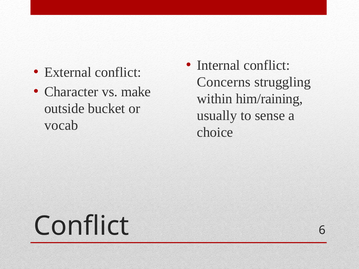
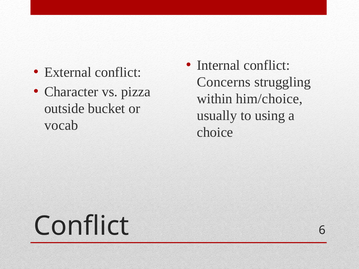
make: make -> pizza
him/raining: him/raining -> him/choice
sense: sense -> using
